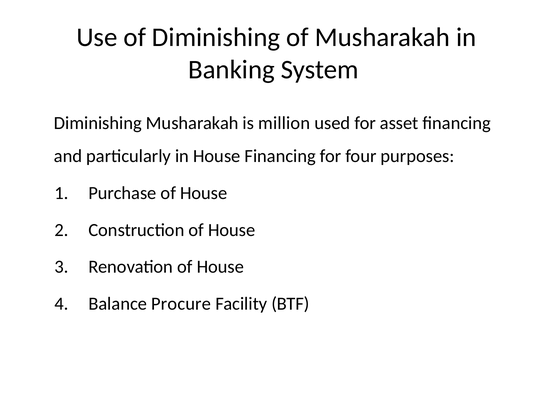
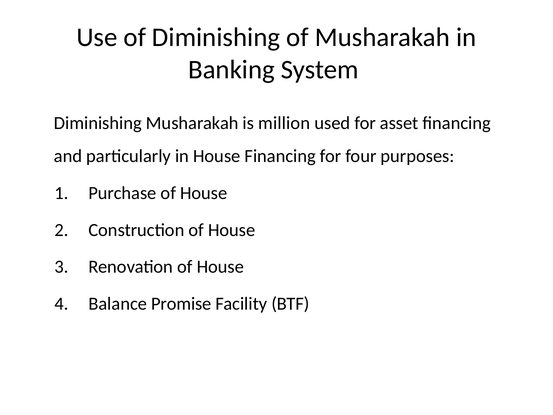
Procure: Procure -> Promise
